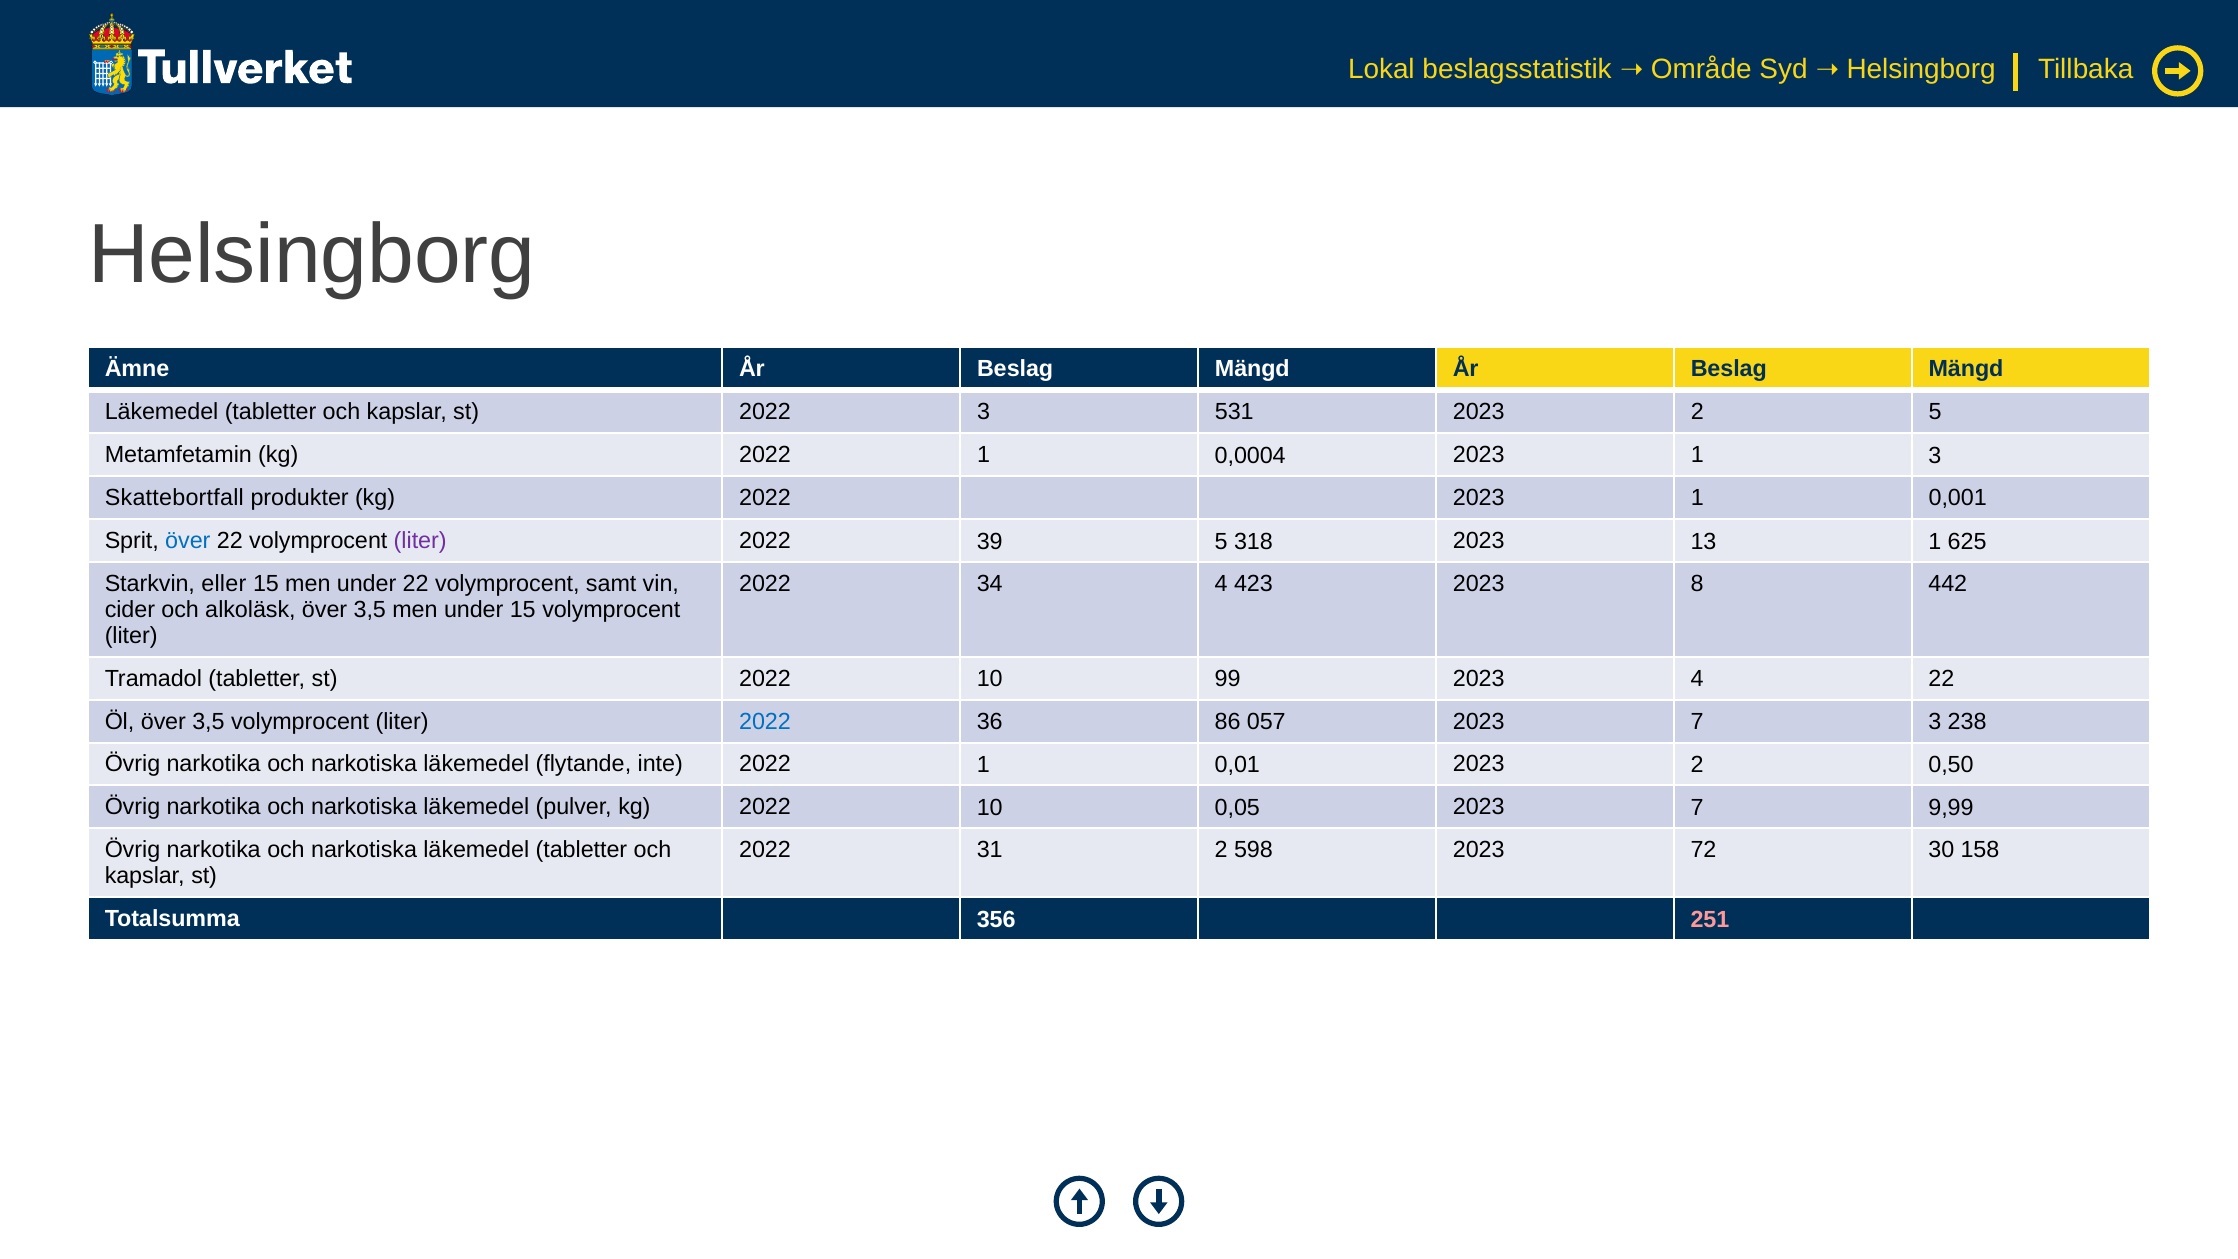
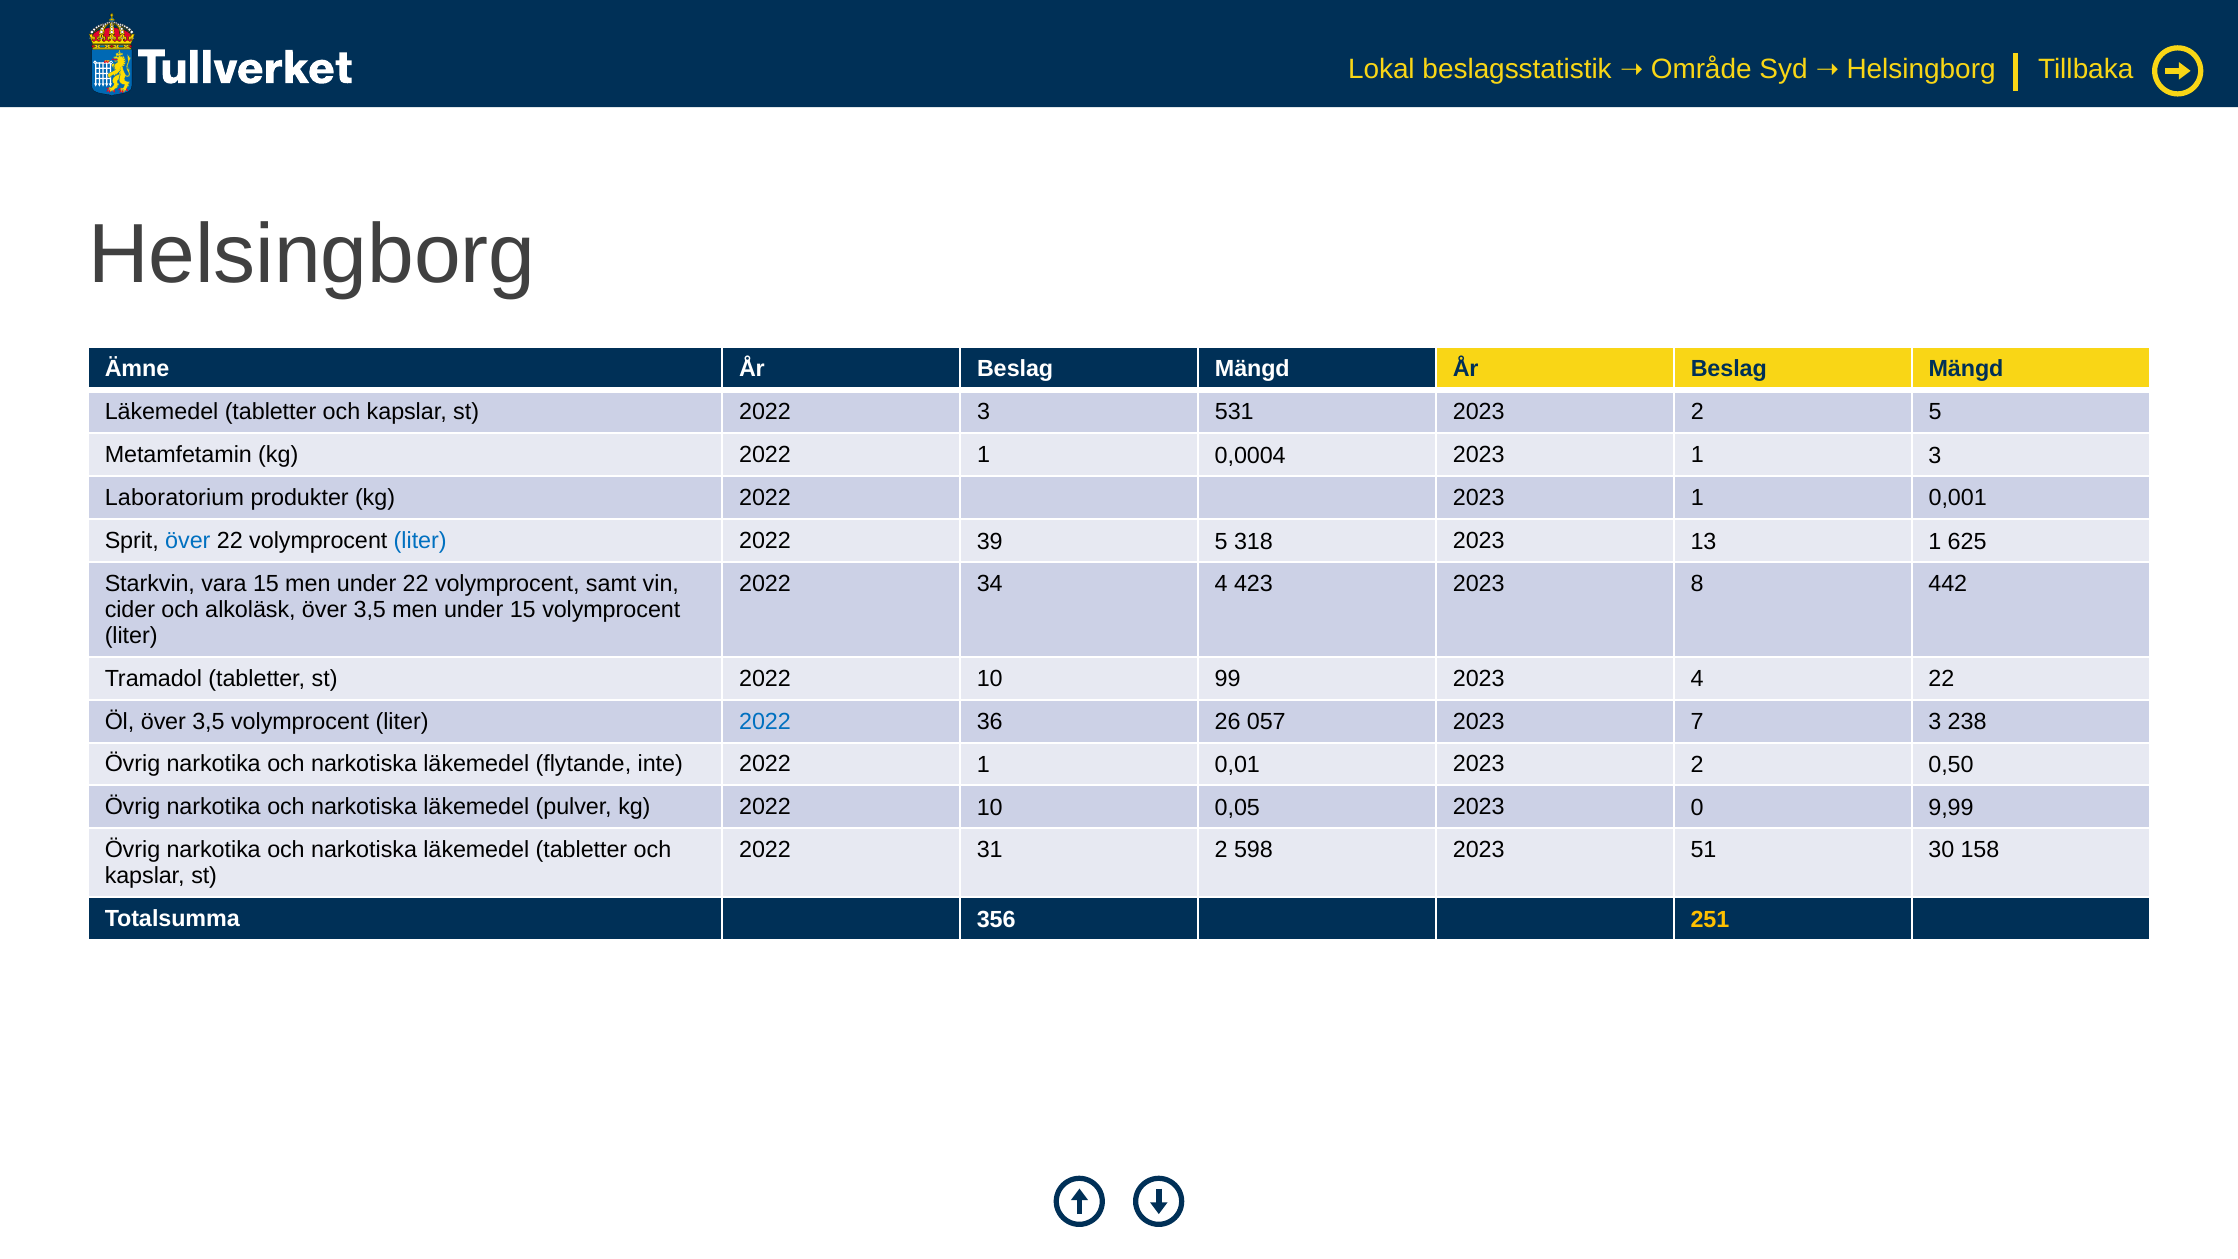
Skattebortfall: Skattebortfall -> Laboratorium
liter at (420, 541) colour: purple -> blue
eller: eller -> vara
86: 86 -> 26
0,05 2023 7: 7 -> 0
72: 72 -> 51
251 colour: pink -> yellow
